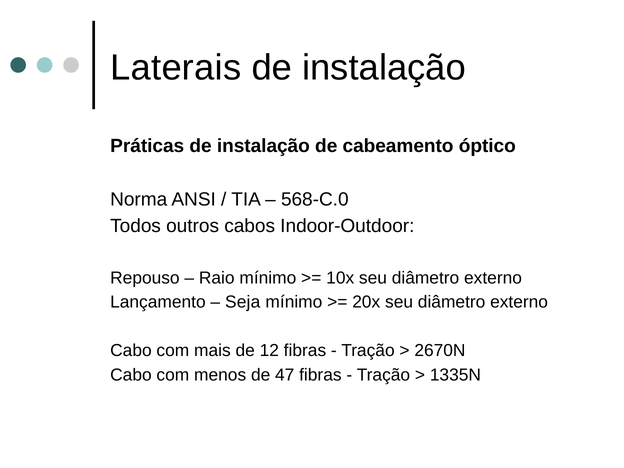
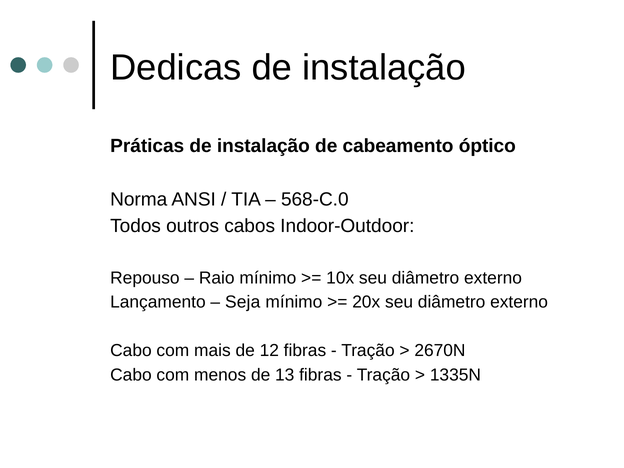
Laterais: Laterais -> Dedicas
47: 47 -> 13
